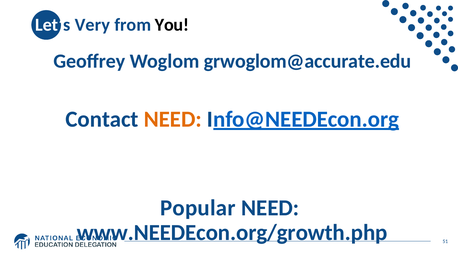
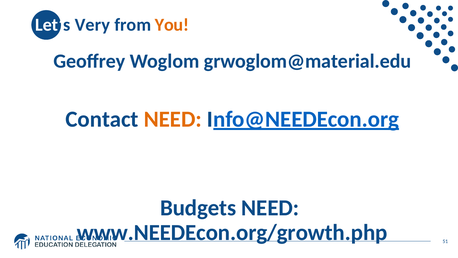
You colour: black -> orange
grwoglom@accurate.edu: grwoglom@accurate.edu -> grwoglom@material.edu
Popular: Popular -> Budgets
